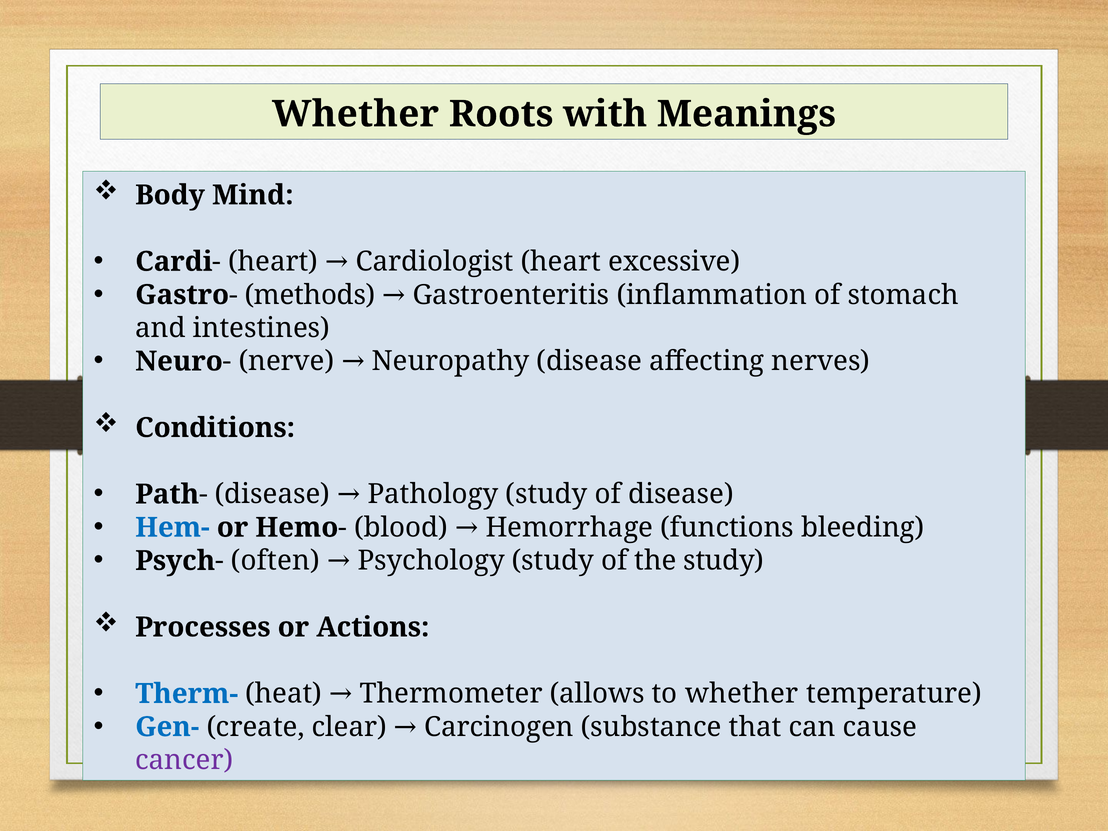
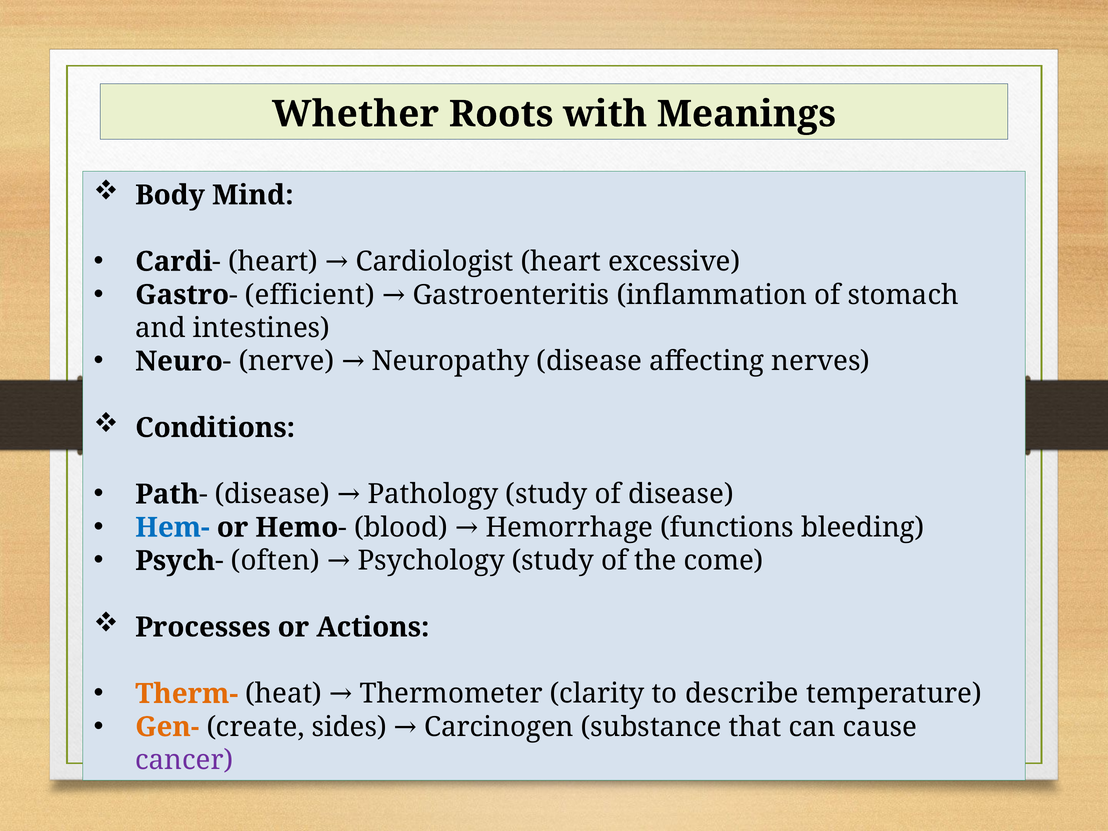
methods: methods -> efficient
the study: study -> come
Therm- colour: blue -> orange
allows: allows -> clarity
to whether: whether -> describe
Gen- colour: blue -> orange
clear: clear -> sides
